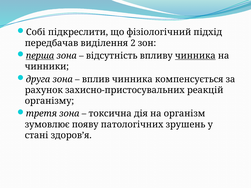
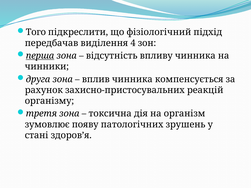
Собі: Собі -> Того
2: 2 -> 4
чинника at (195, 56) underline: present -> none
